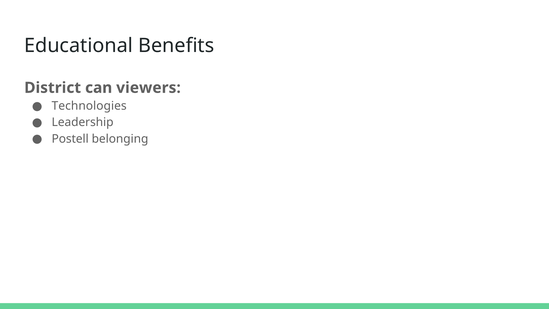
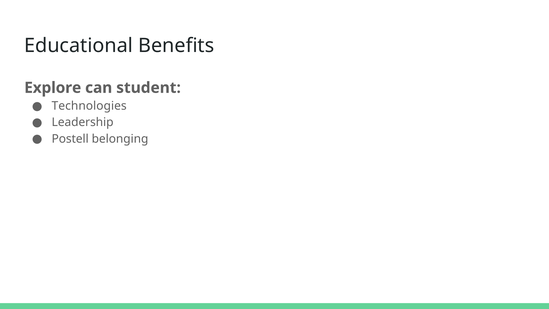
District: District -> Explore
viewers: viewers -> student
